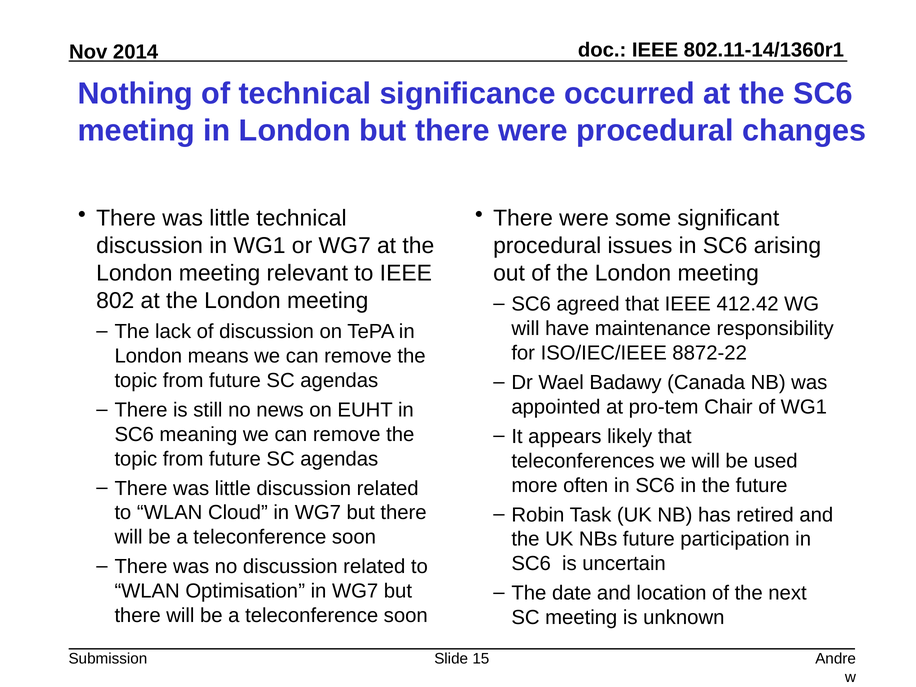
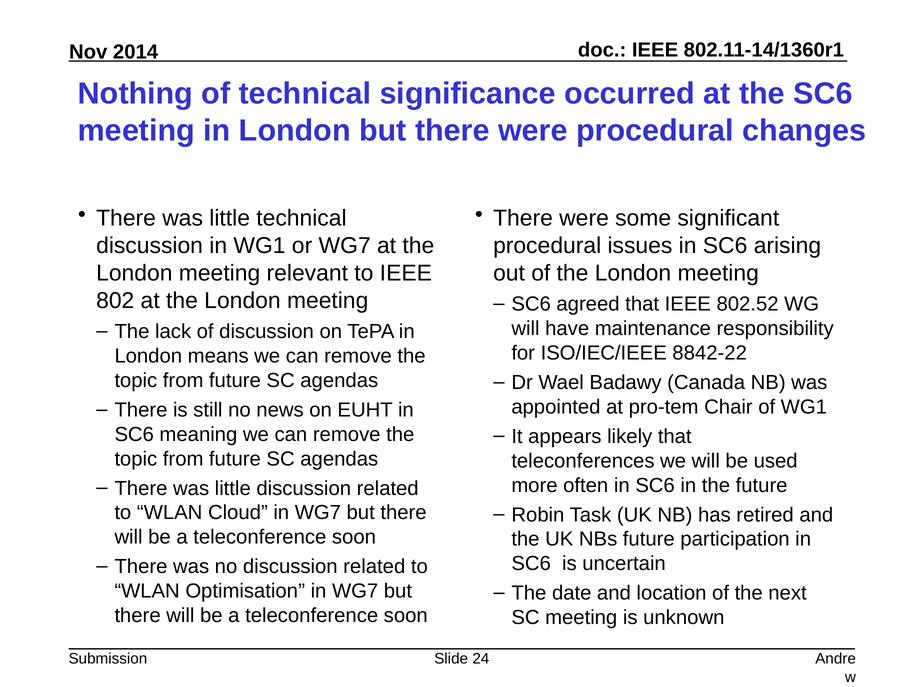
412.42: 412.42 -> 802.52
8872-22: 8872-22 -> 8842-22
15: 15 -> 24
